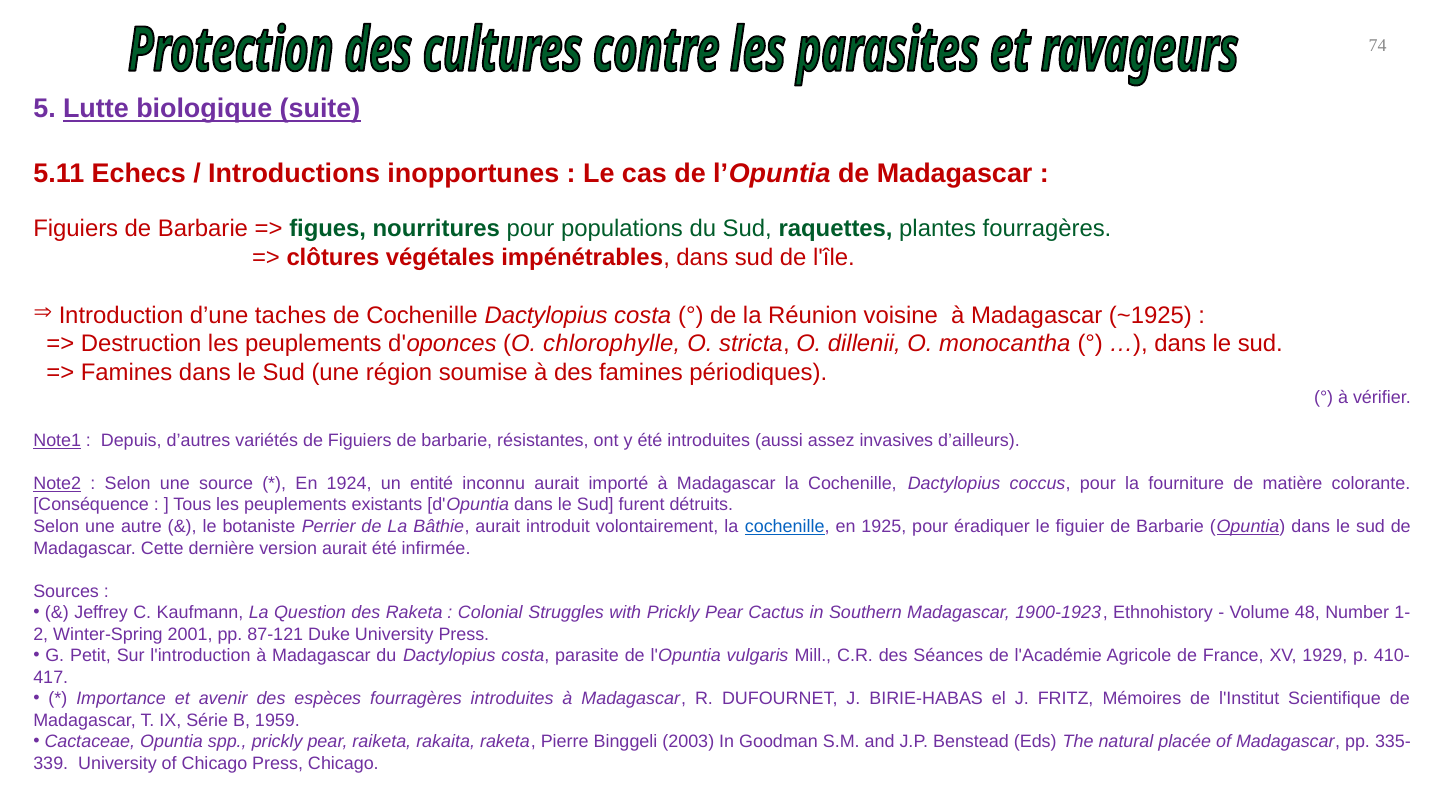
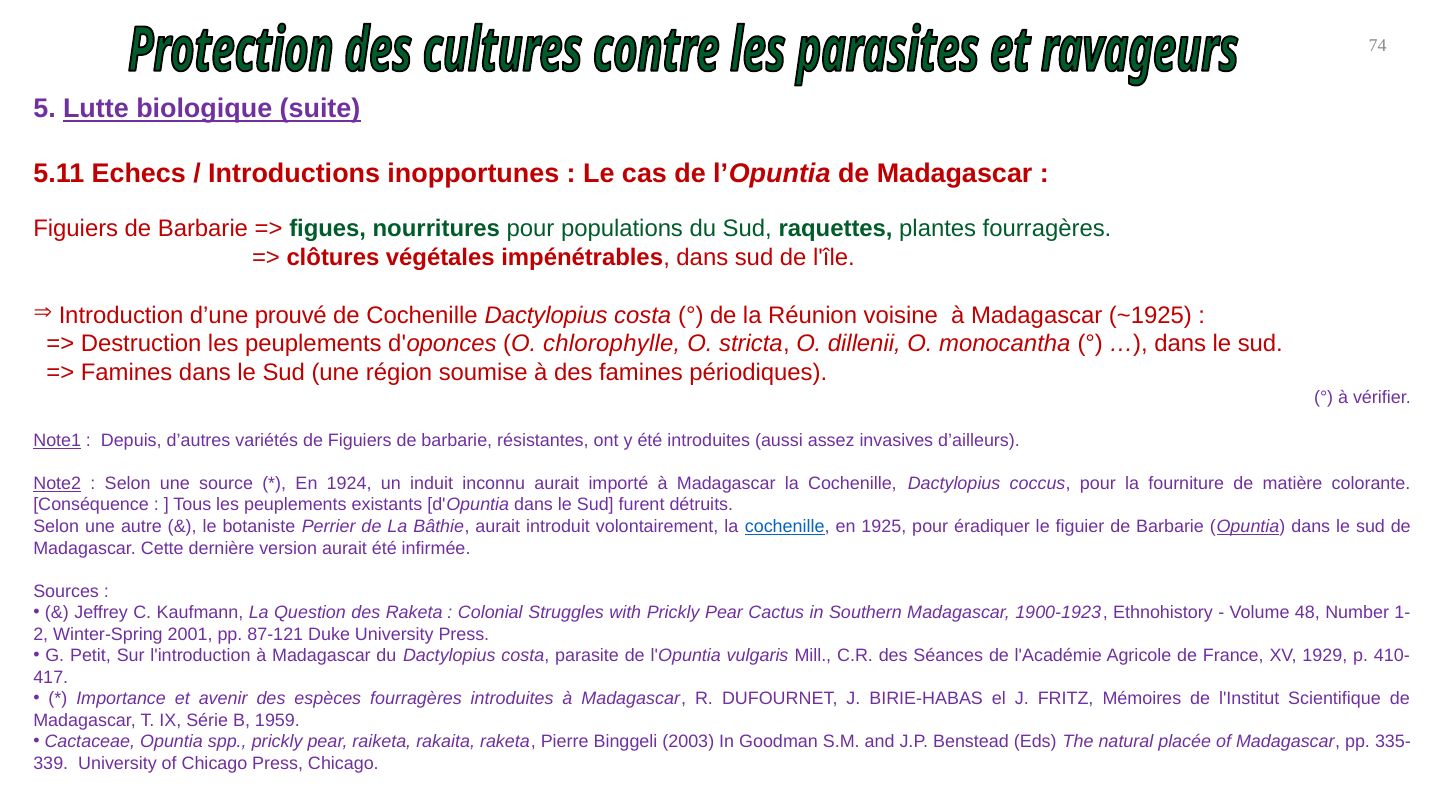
taches: taches -> prouvé
entité: entité -> induit
